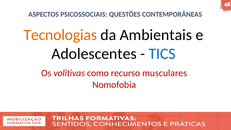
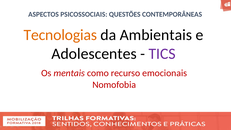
TICS colour: blue -> purple
volitivas: volitivas -> mentais
musculares: musculares -> emocionais
